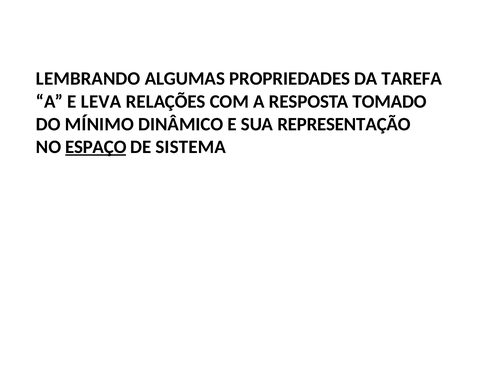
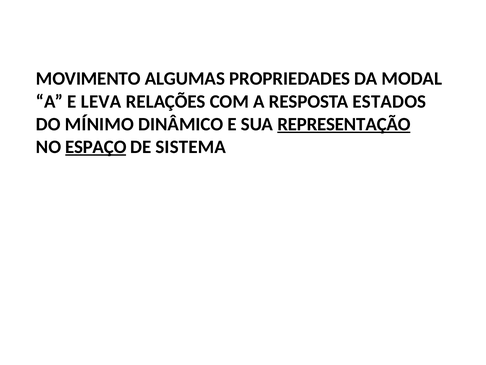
LEMBRANDO: LEMBRANDO -> MOVIMENTO
TAREFA: TAREFA -> MODAL
TOMADO: TOMADO -> ESTADOS
REPRESENTAÇÃO underline: none -> present
